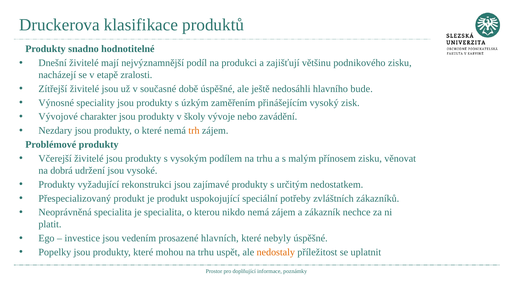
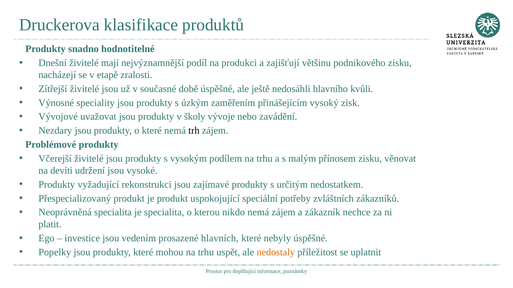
bude: bude -> kvůli
charakter: charakter -> uvažovat
trh colour: orange -> black
dobrá: dobrá -> devíti
